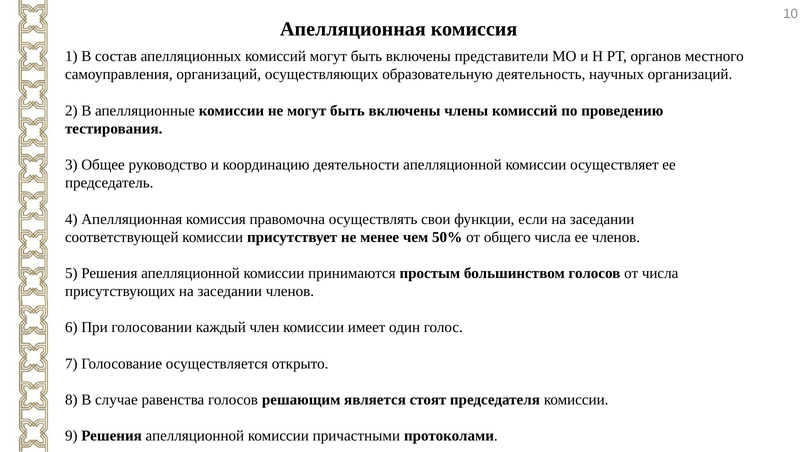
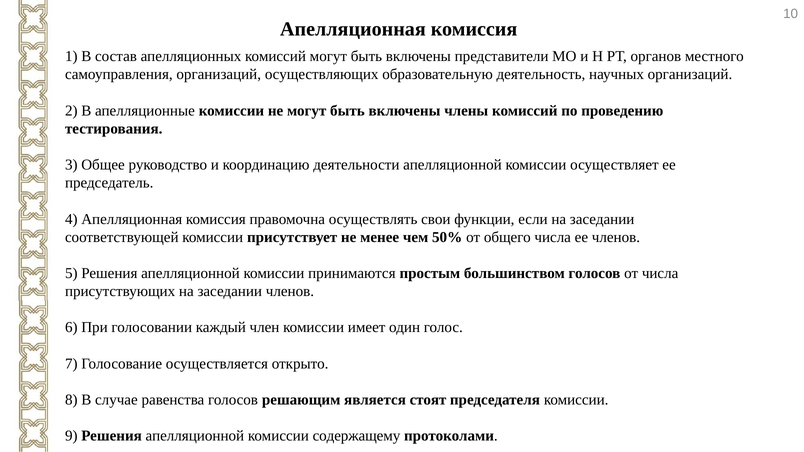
причастными: причастными -> содержащему
